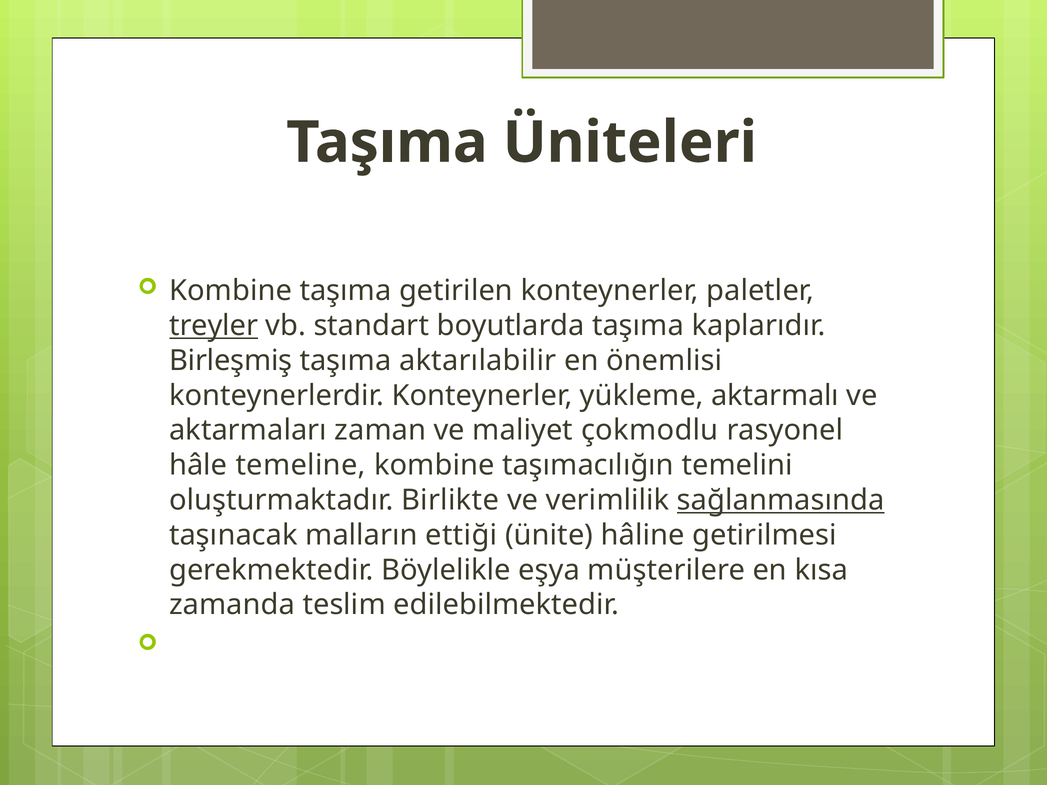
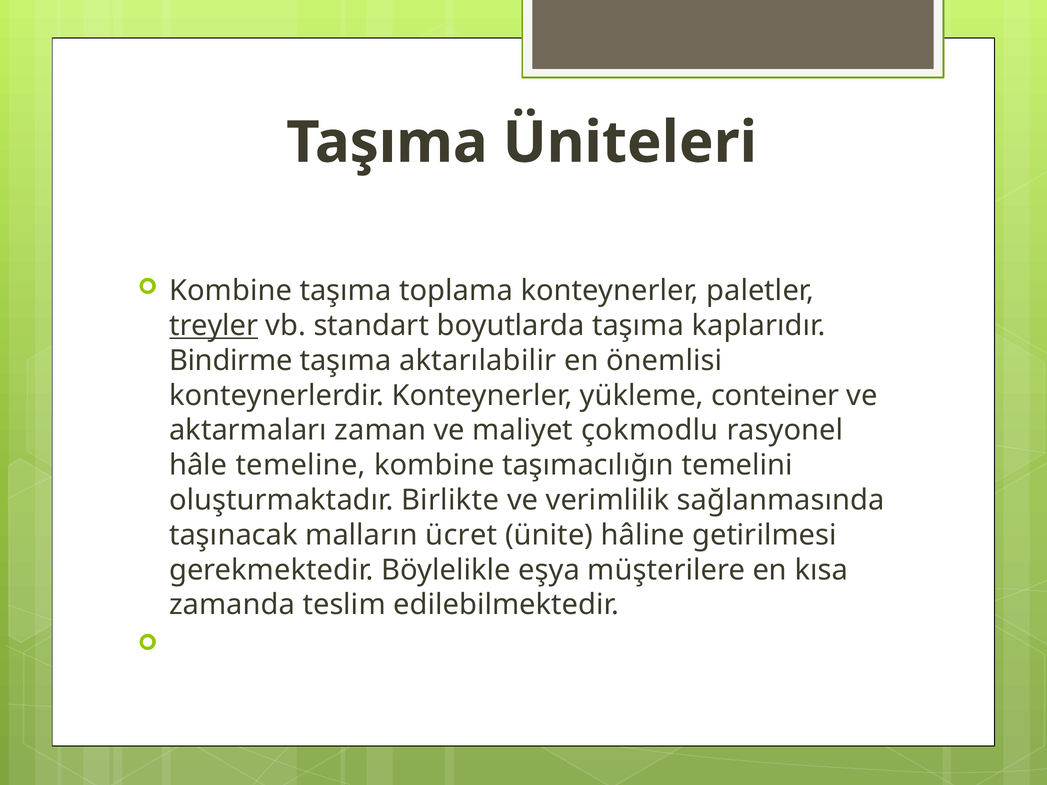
getirilen: getirilen -> toplama
Birleşmiş: Birleşmiş -> Bindirme
aktarmalı: aktarmalı -> conteiner
sağlanmasında underline: present -> none
ettiği: ettiği -> ücret
